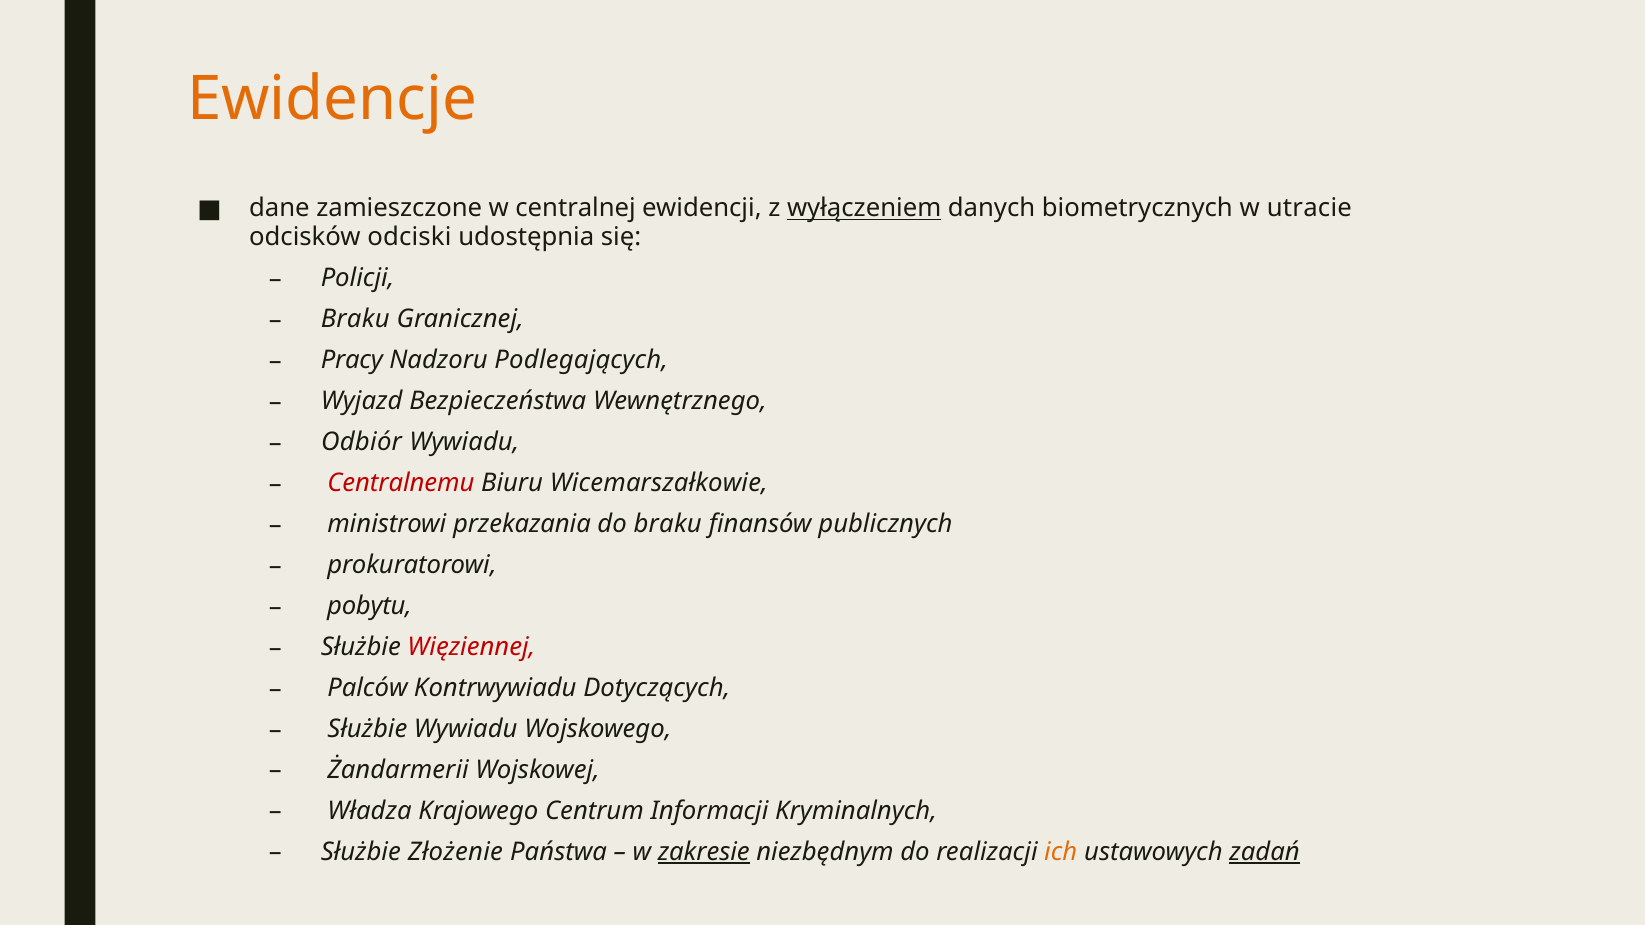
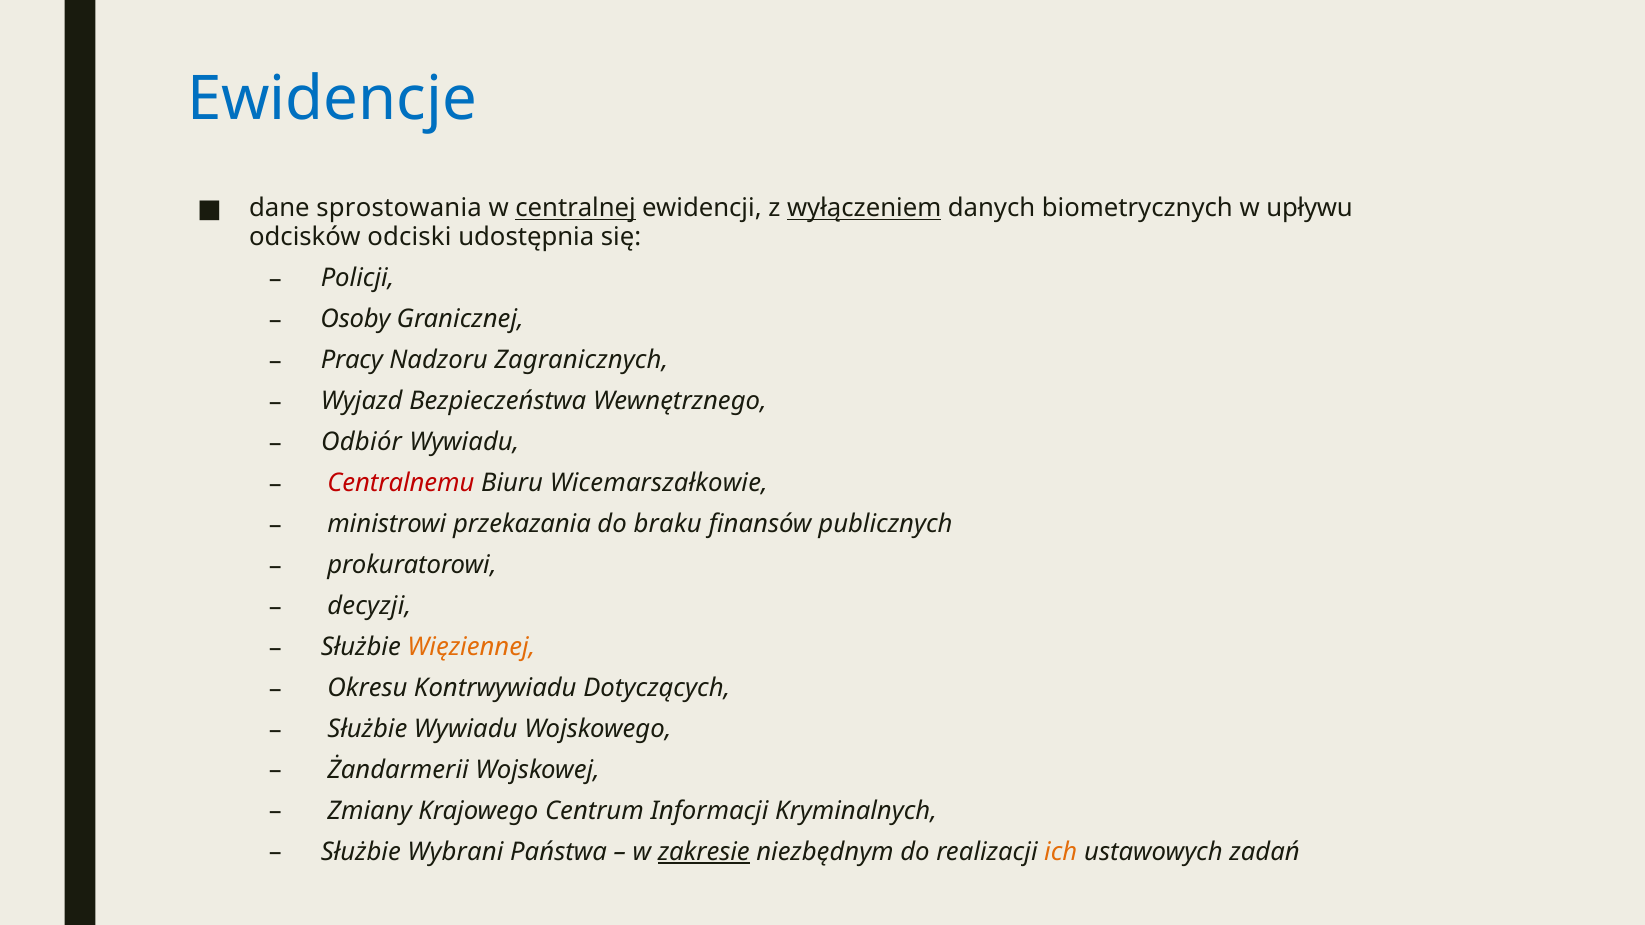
Ewidencje colour: orange -> blue
zamieszczone: zamieszczone -> sprostowania
centralnej underline: none -> present
utracie: utracie -> upływu
Braku at (355, 319): Braku -> Osoby
Podlegających: Podlegających -> Zagranicznych
pobytu: pobytu -> decyzji
Więziennej colour: red -> orange
Palców: Palców -> Okresu
Władza: Władza -> Zmiany
Złożenie: Złożenie -> Wybrani
zadań underline: present -> none
